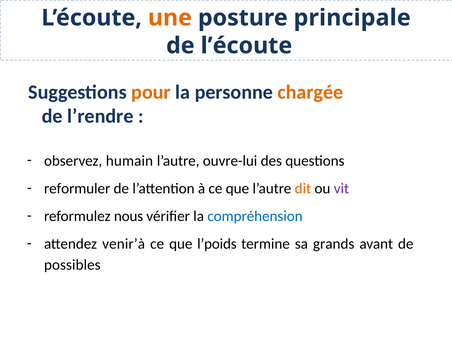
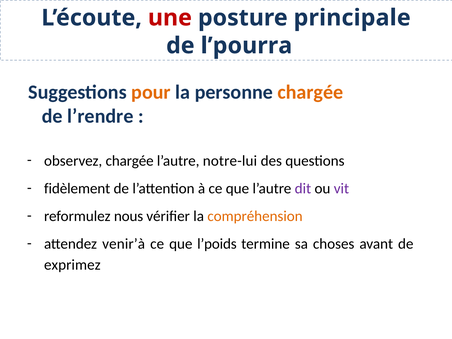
une colour: orange -> red
de l’écoute: l’écoute -> l’pourra
observez humain: humain -> chargée
ouvre-lui: ouvre-lui -> notre-lui
reformuler: reformuler -> fidèlement
dit colour: orange -> purple
compréhension colour: blue -> orange
grands: grands -> choses
possibles: possibles -> exprimez
